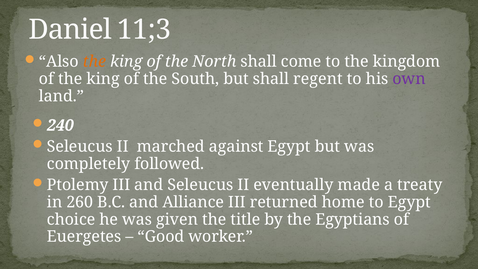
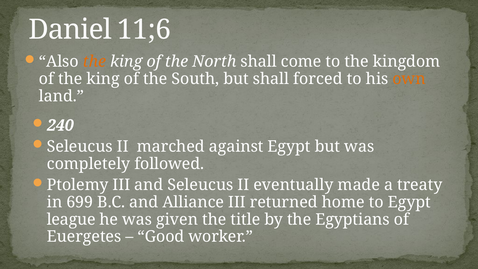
11;3: 11;3 -> 11;6
regent: regent -> forced
own colour: purple -> orange
260: 260 -> 699
choice: choice -> league
